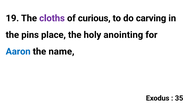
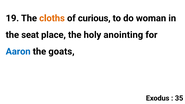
cloths colour: purple -> orange
carving: carving -> woman
pins: pins -> seat
name: name -> goats
